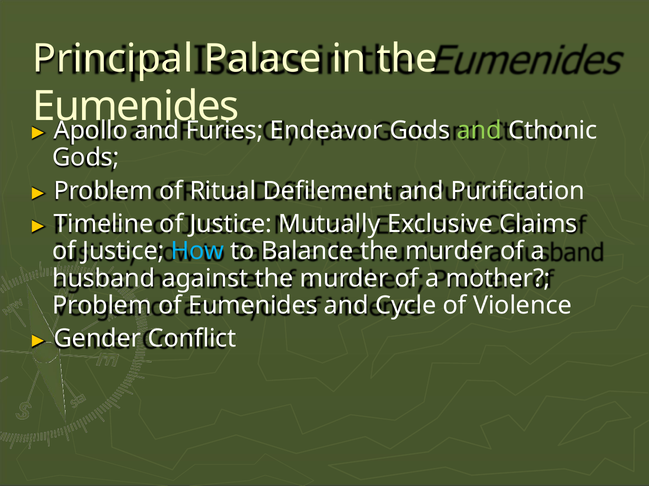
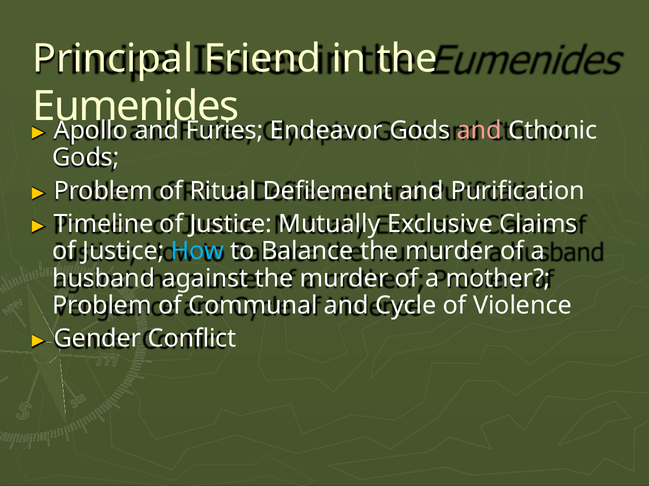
Palace: Palace -> Friend
and at (479, 131) colour: light green -> pink
of Eumenides: Eumenides -> Communal
